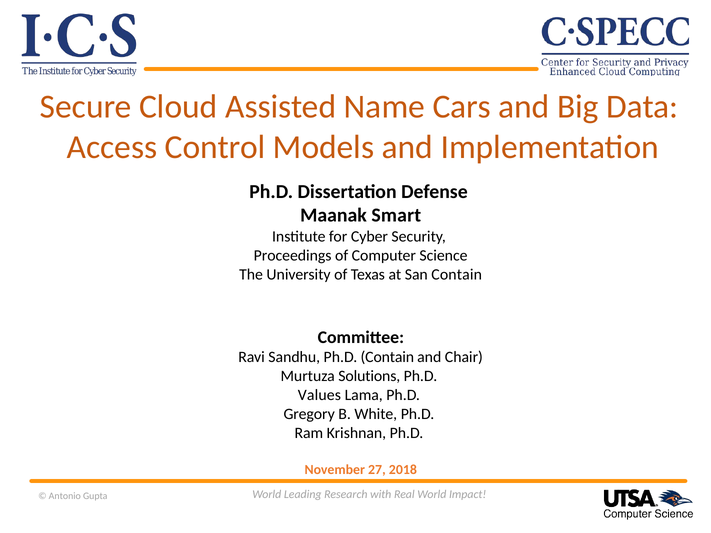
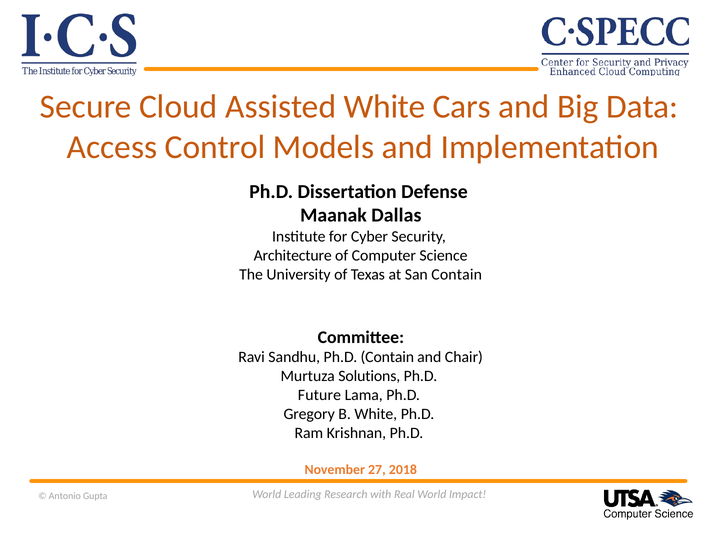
Assisted Name: Name -> White
Smart: Smart -> Dallas
Proceedings: Proceedings -> Architecture
Values: Values -> Future
